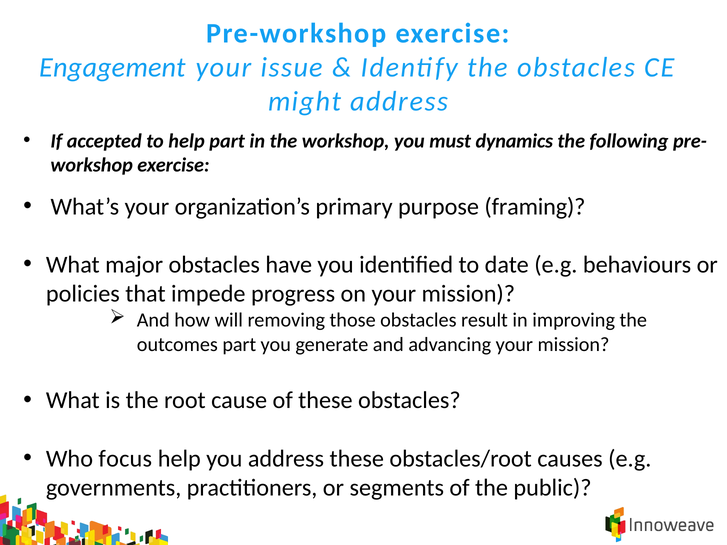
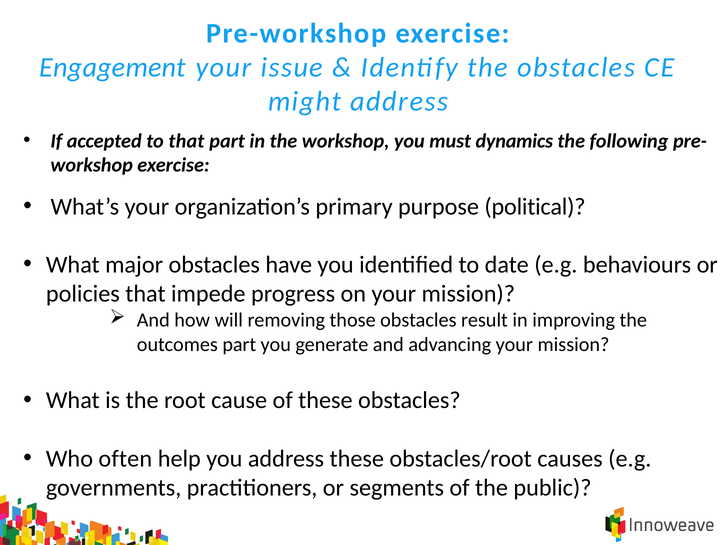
to help: help -> that
framing: framing -> political
focus: focus -> often
